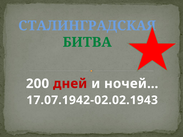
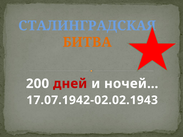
БИТВА colour: green -> orange
